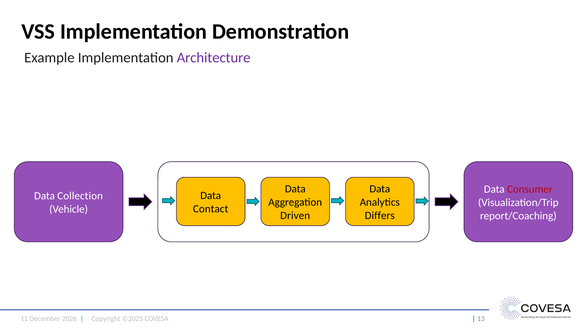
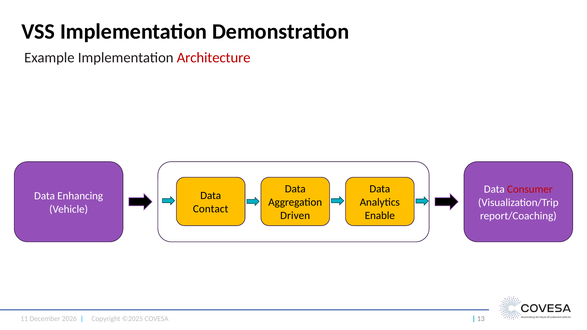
Architecture colour: purple -> red
Collection: Collection -> Enhancing
Differs: Differs -> Enable
